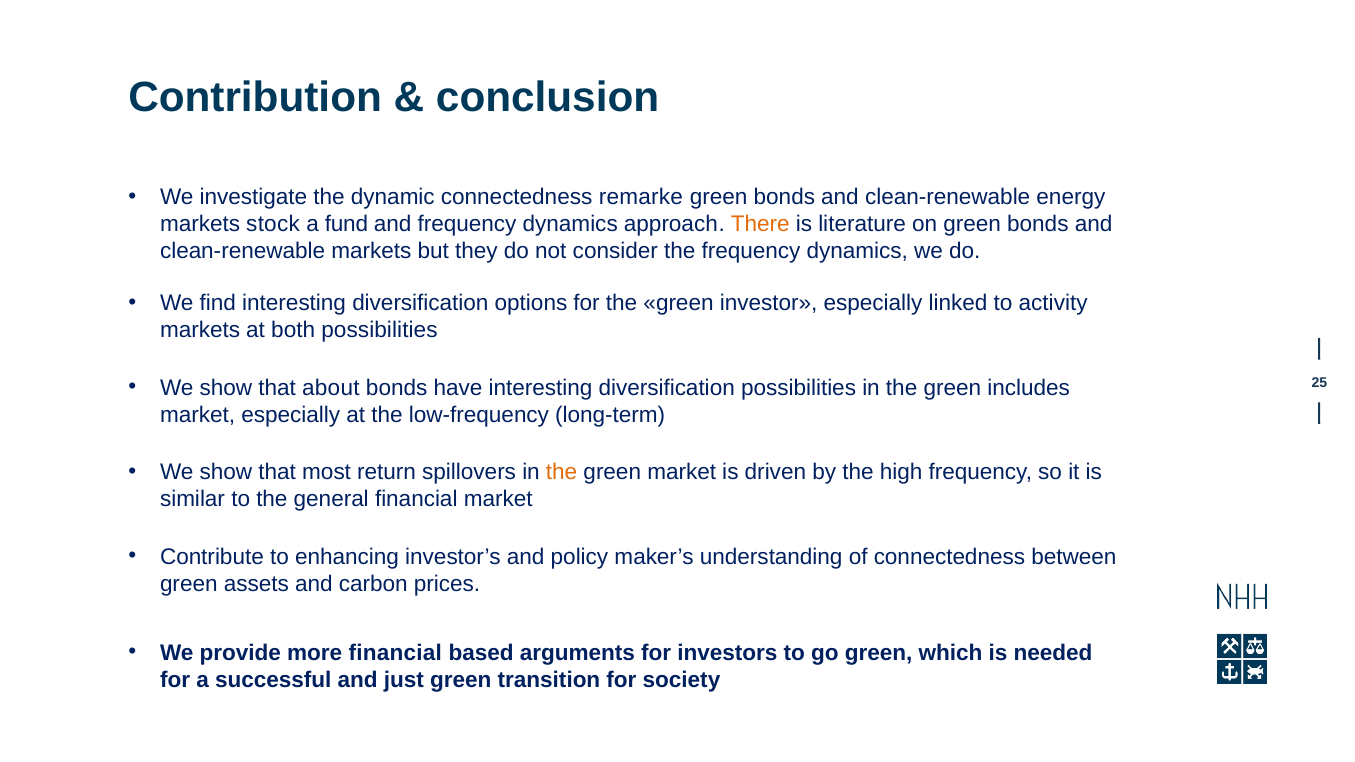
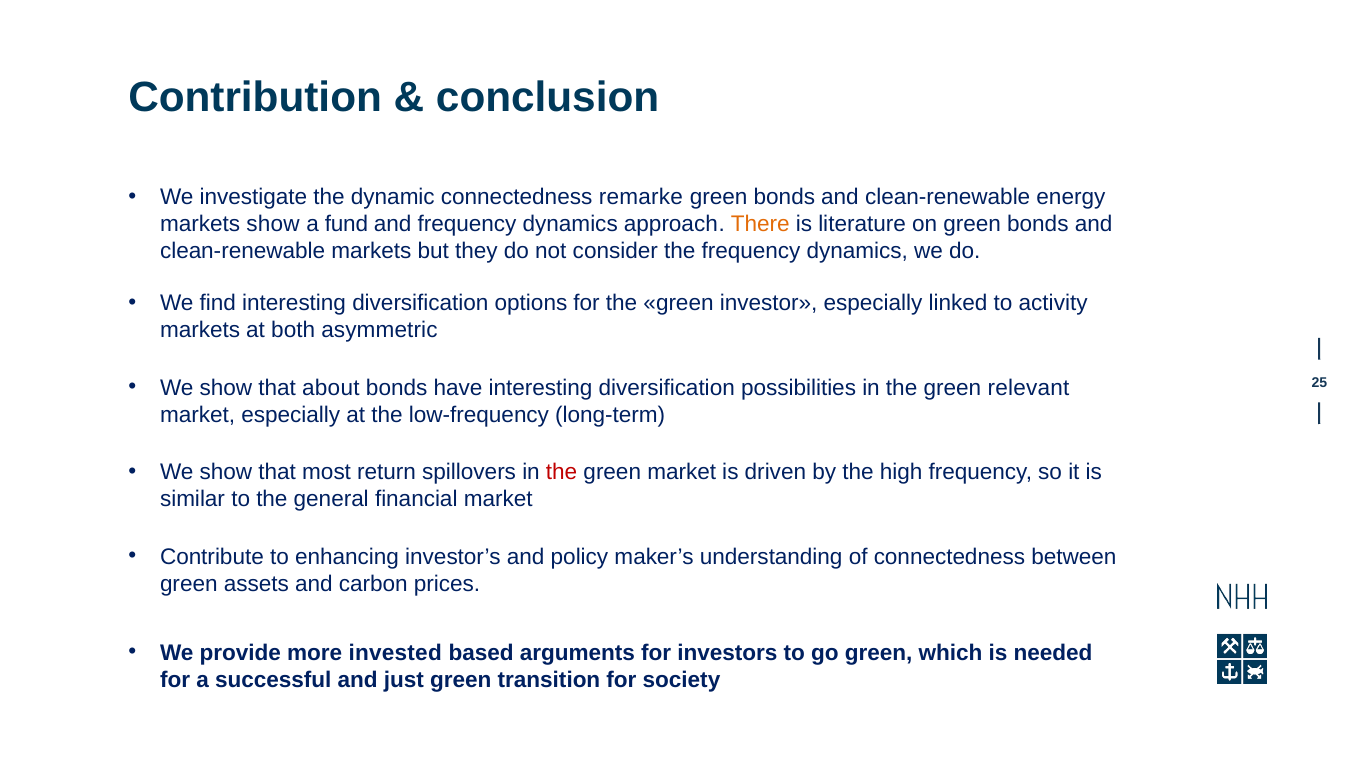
markets stock: stock -> show
both possibilities: possibilities -> asymmetric
includes: includes -> relevant
the at (562, 472) colour: orange -> red
more financial: financial -> invested
